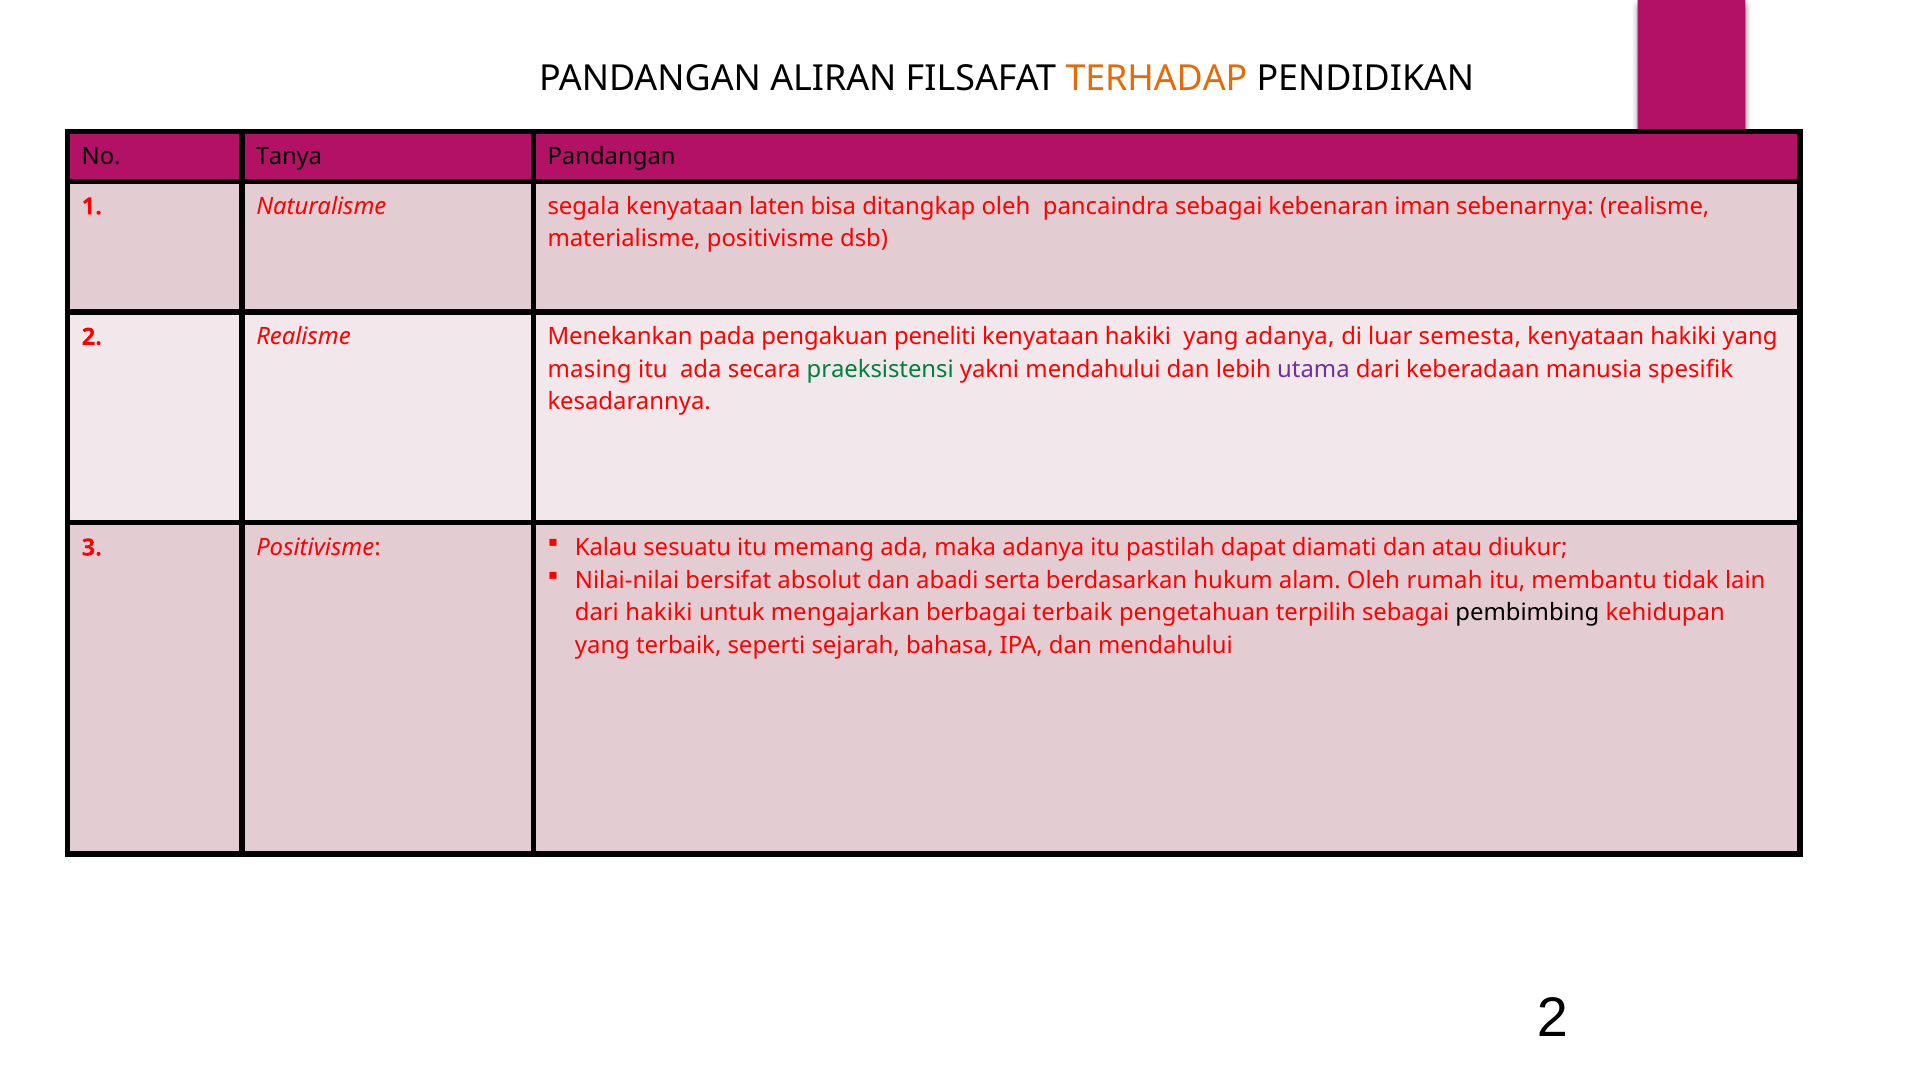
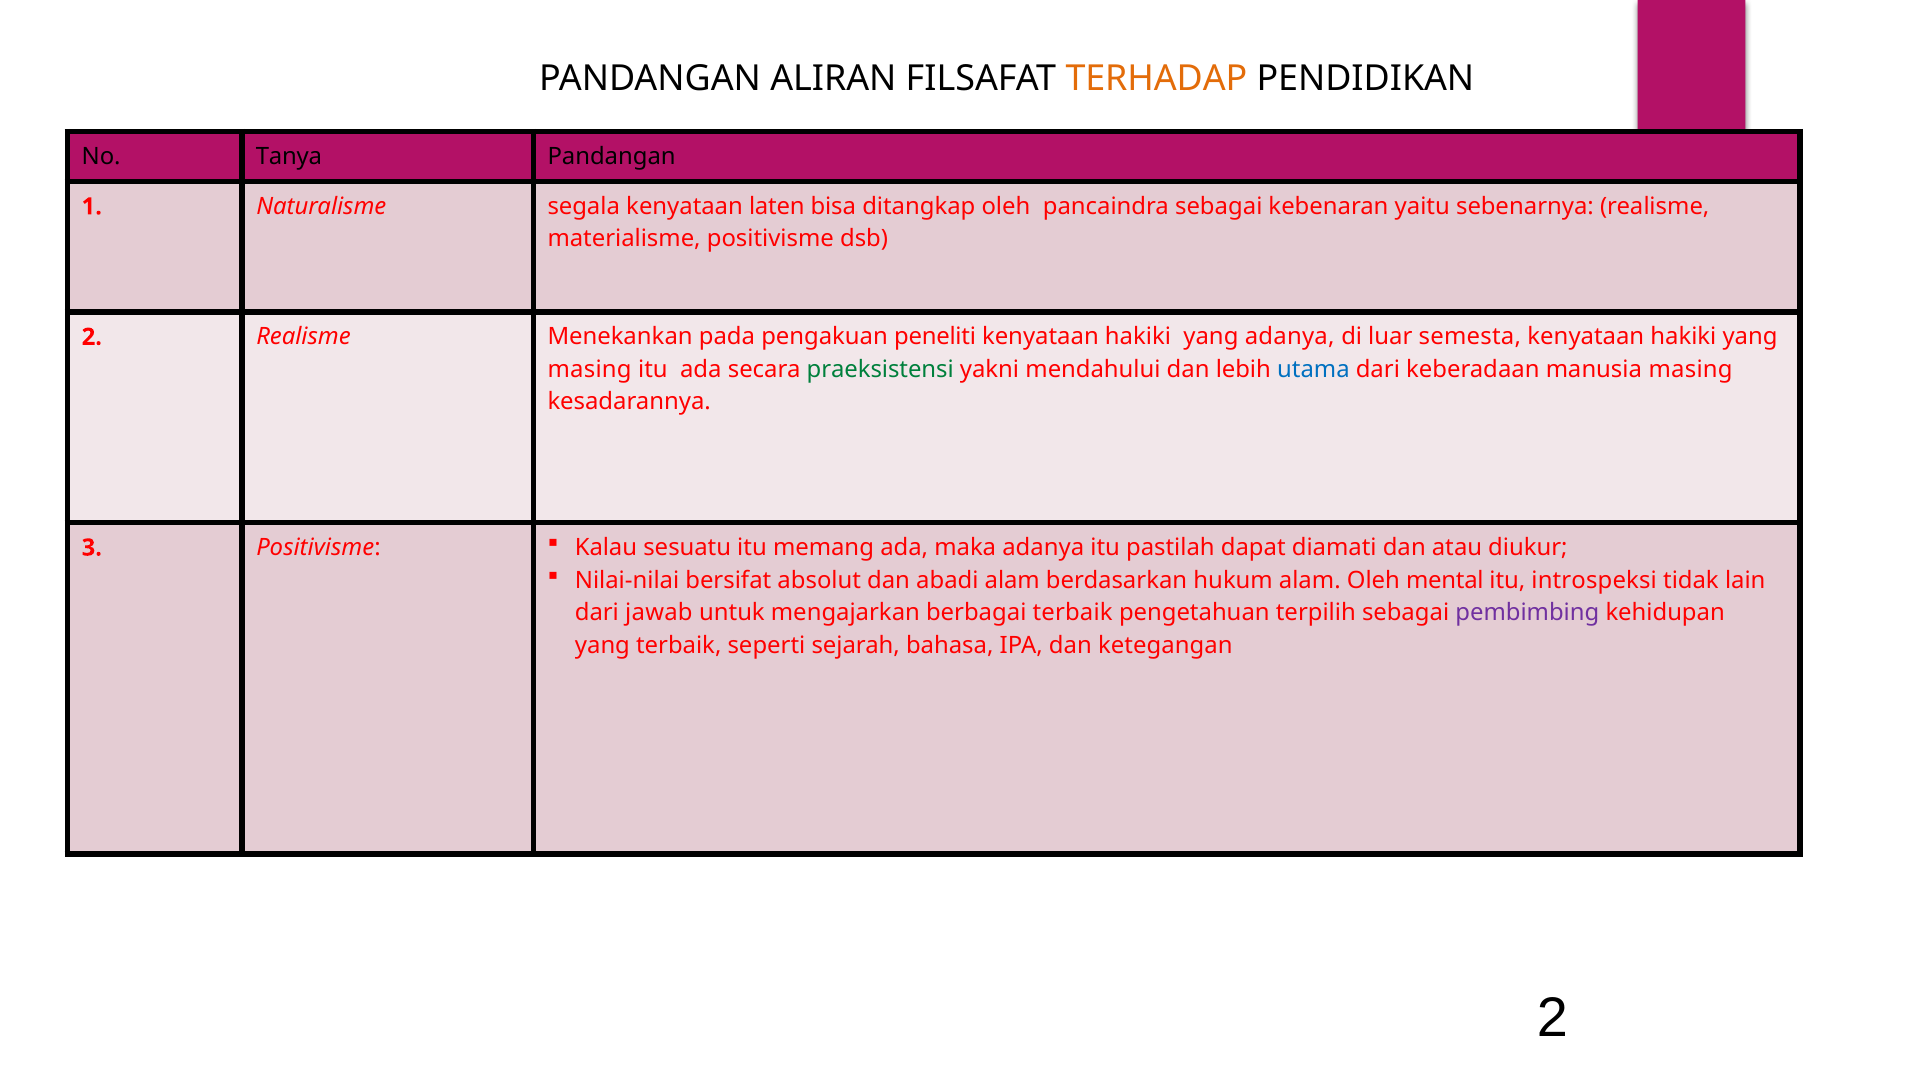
iman: iman -> yaitu
utama colour: purple -> blue
manusia spesifik: spesifik -> masing
abadi serta: serta -> alam
rumah: rumah -> mental
membantu: membantu -> introspeksi
dari hakiki: hakiki -> jawab
pembimbing colour: black -> purple
dan mendahului: mendahului -> ketegangan
